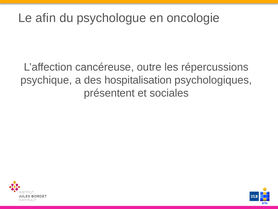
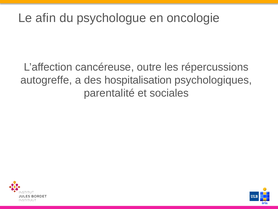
psychique: psychique -> autogreffe
présentent: présentent -> parentalité
